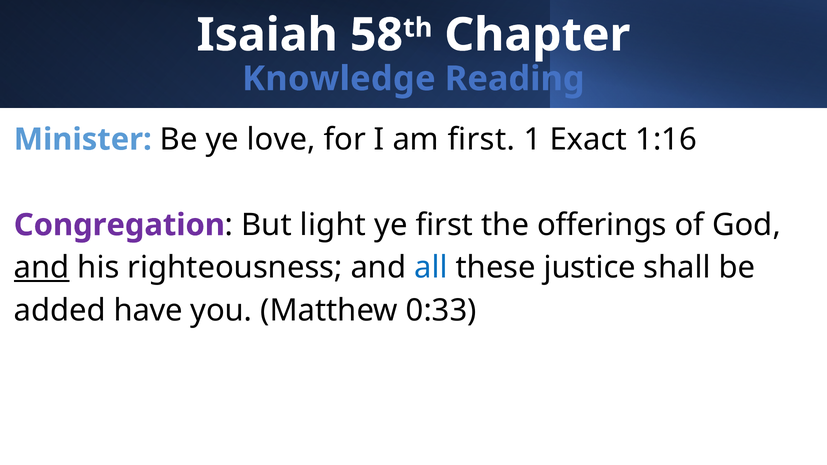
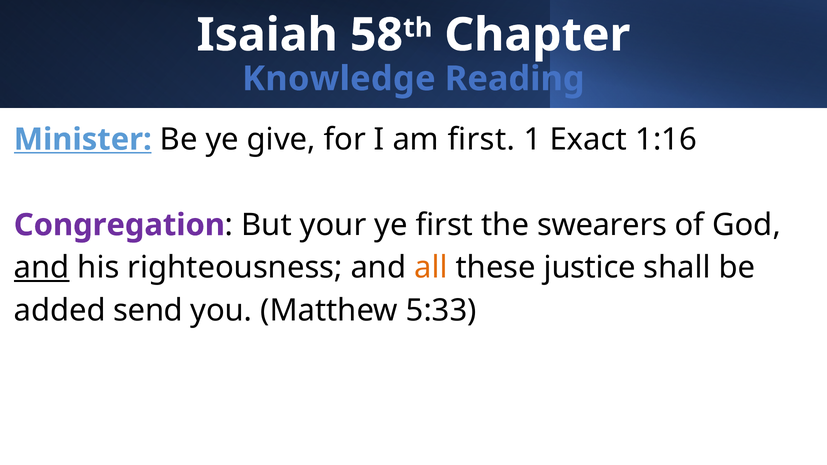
Minister underline: none -> present
love: love -> give
light: light -> your
offerings: offerings -> swearers
all colour: blue -> orange
have: have -> send
0:33: 0:33 -> 5:33
